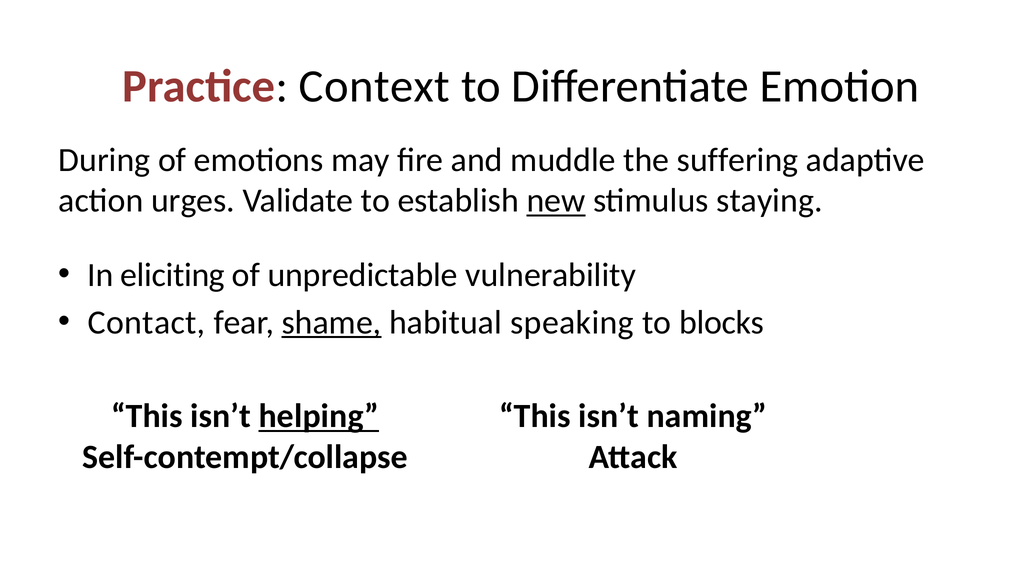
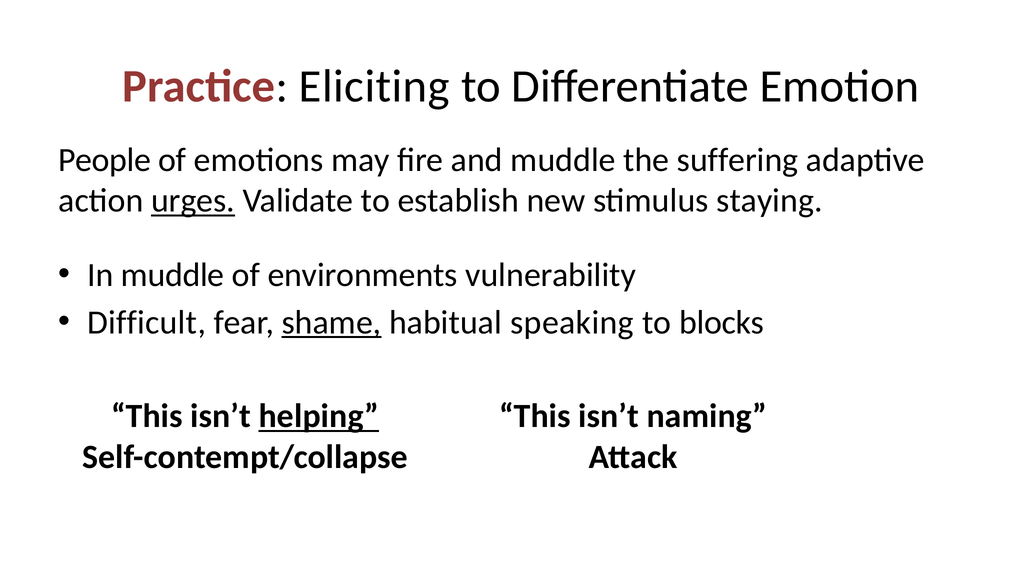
Context: Context -> Eliciting
During: During -> People
urges underline: none -> present
new underline: present -> none
In eliciting: eliciting -> muddle
unpredictable: unpredictable -> environments
Contact: Contact -> Difficult
